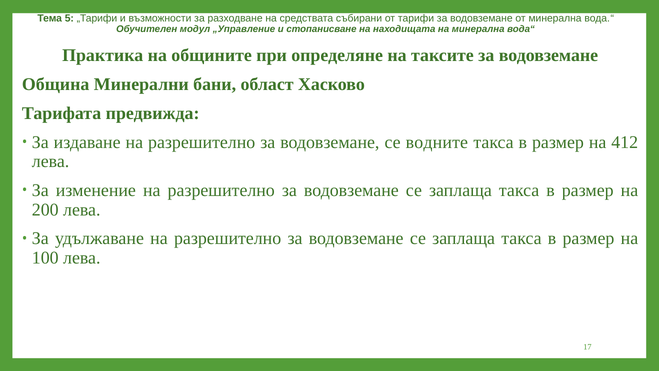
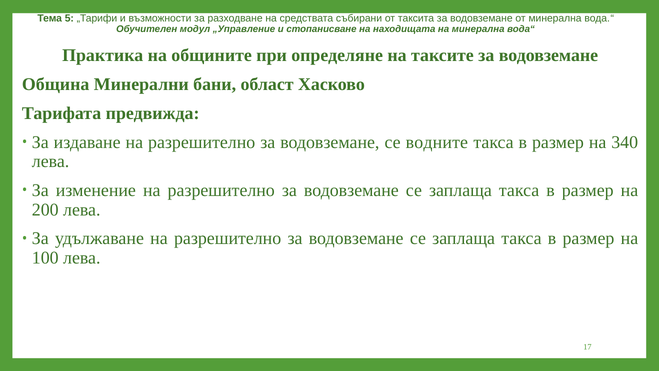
тарифи: тарифи -> таксита
412: 412 -> 340
